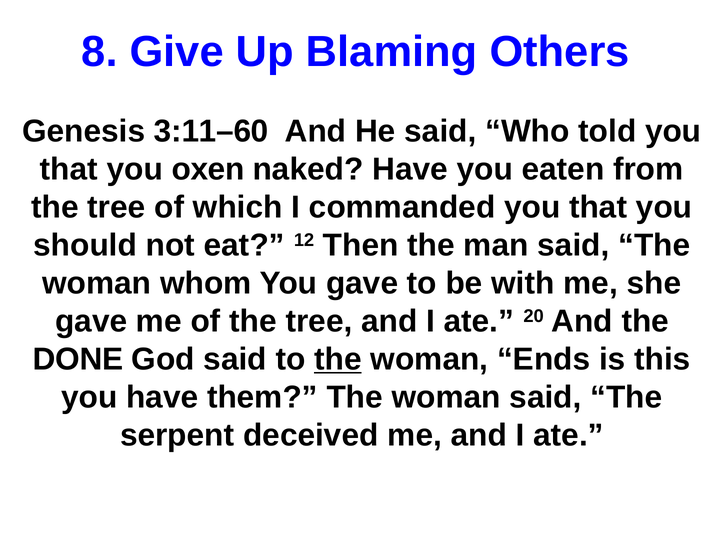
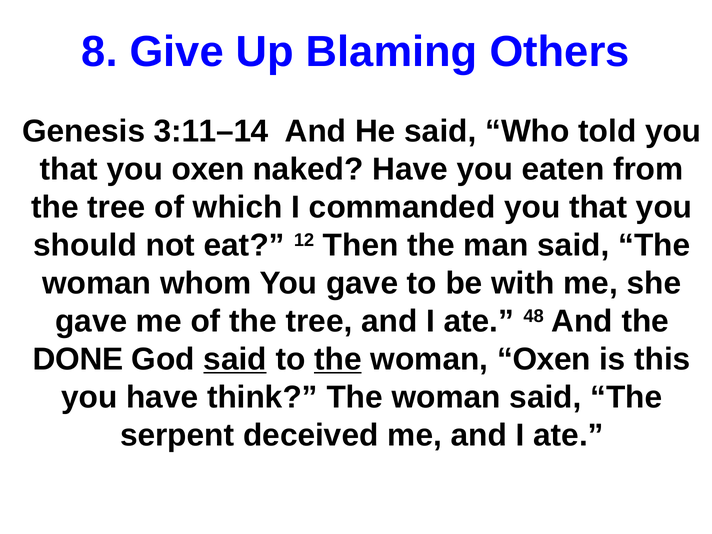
3:11–60: 3:11–60 -> 3:11–14
20: 20 -> 48
said at (235, 359) underline: none -> present
woman Ends: Ends -> Oxen
them: them -> think
